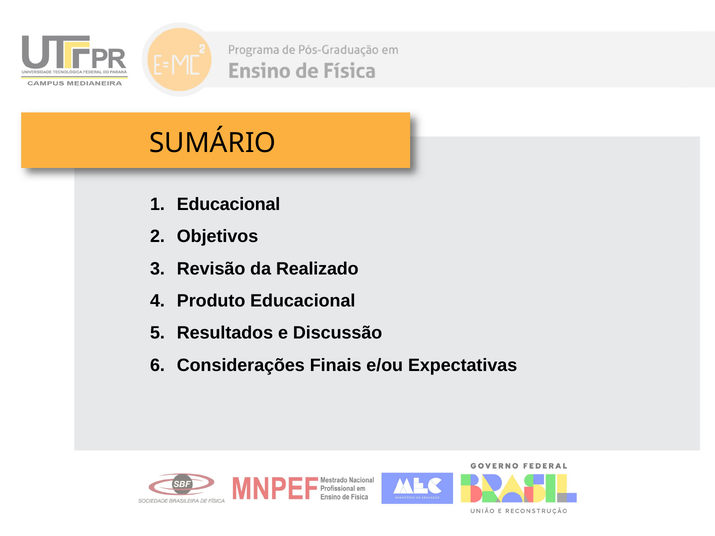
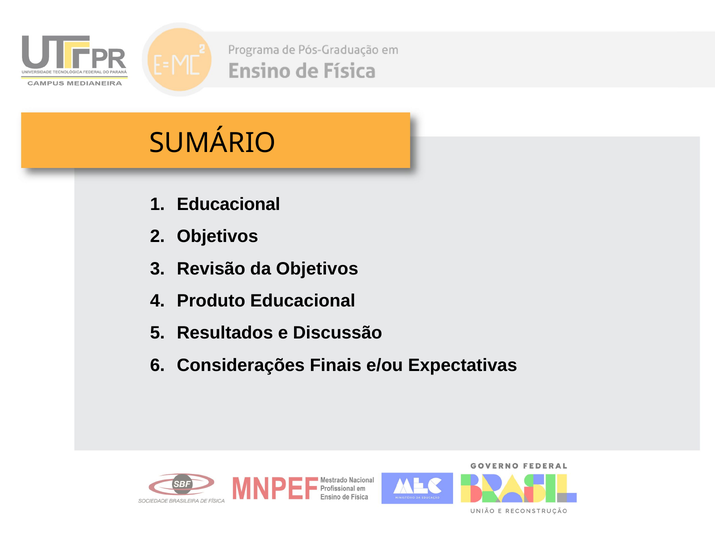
da Realizado: Realizado -> Objetivos
